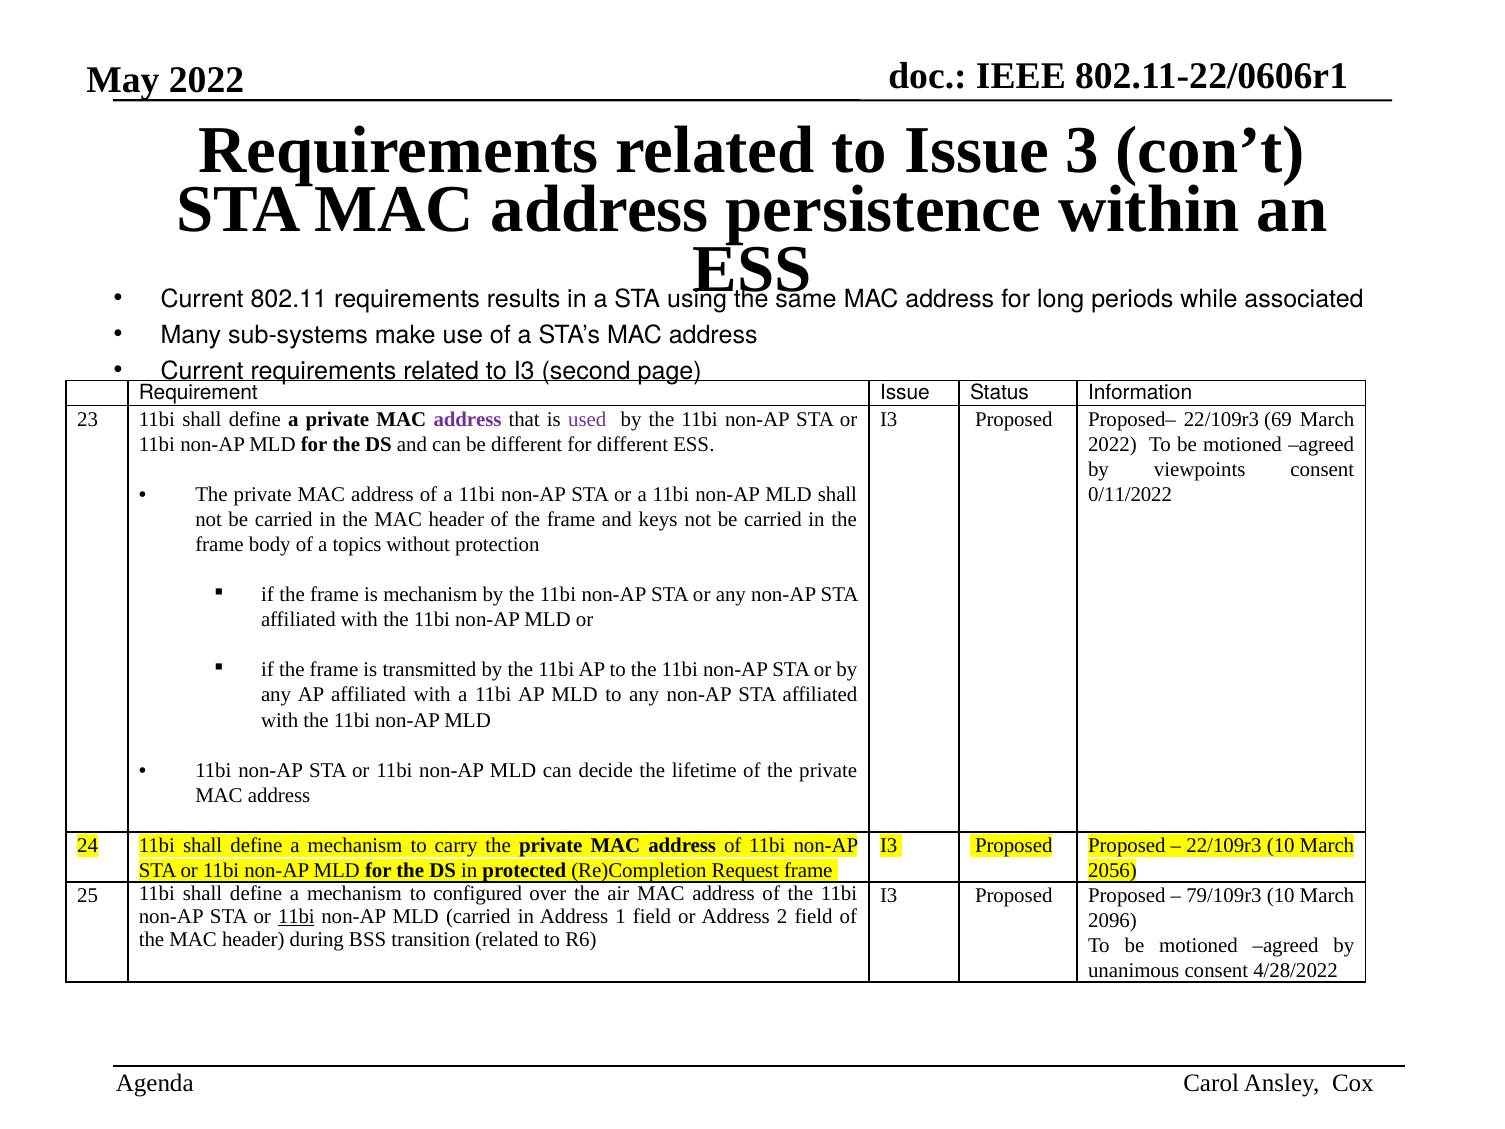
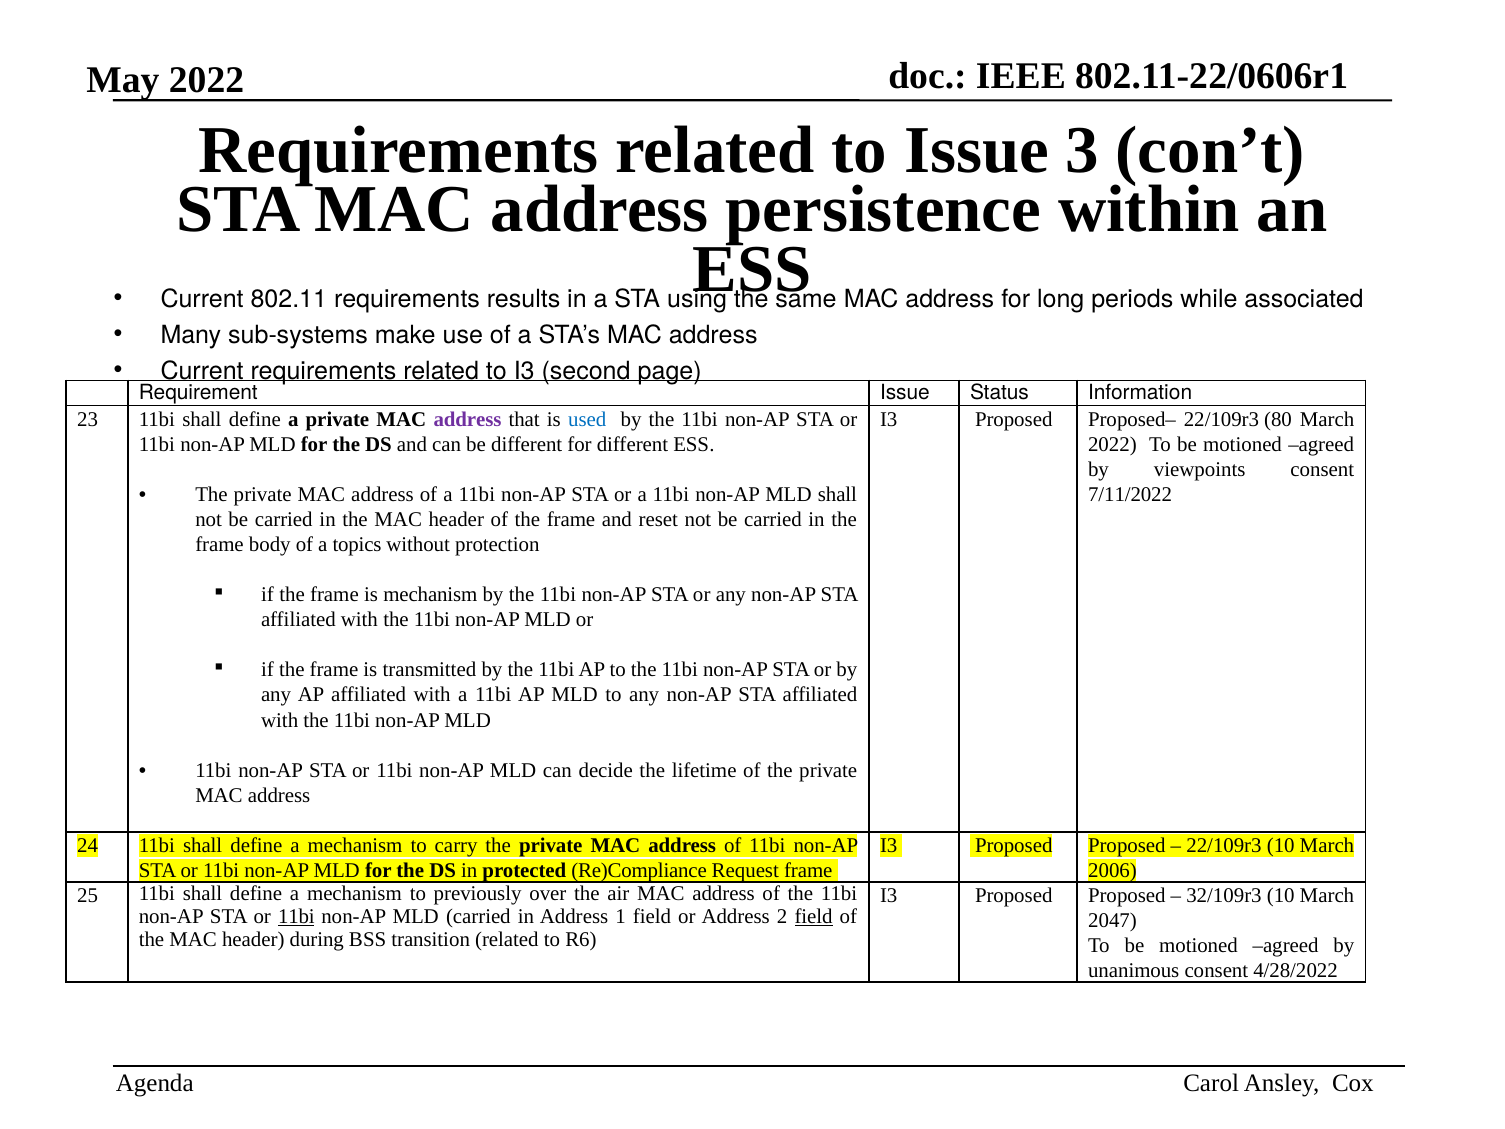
used colour: purple -> blue
69: 69 -> 80
0/11/2022: 0/11/2022 -> 7/11/2022
keys: keys -> reset
Re)Completion: Re)Completion -> Re)Compliance
2056: 2056 -> 2006
configured: configured -> previously
79/109r3: 79/109r3 -> 32/109r3
field at (814, 917) underline: none -> present
2096: 2096 -> 2047
